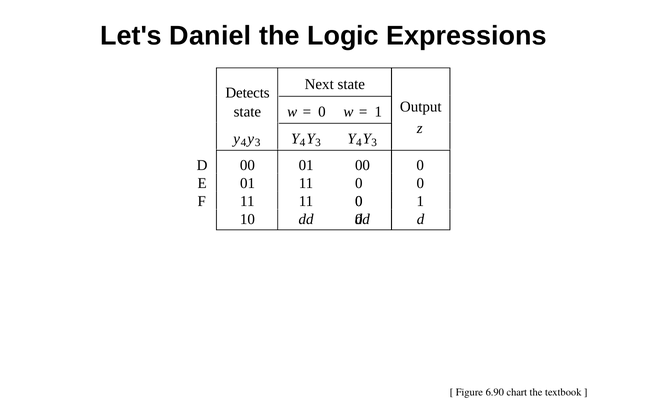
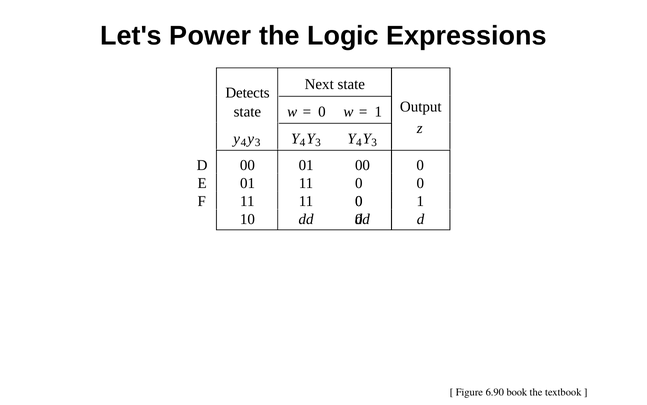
Daniel: Daniel -> Power
chart: chart -> book
